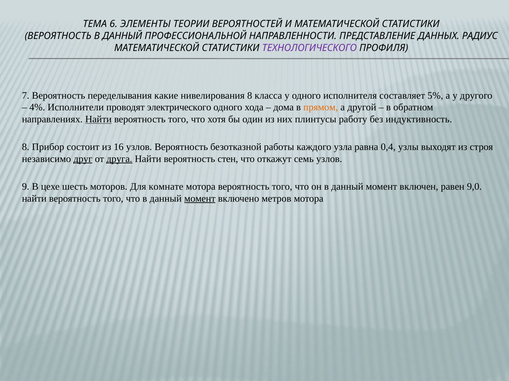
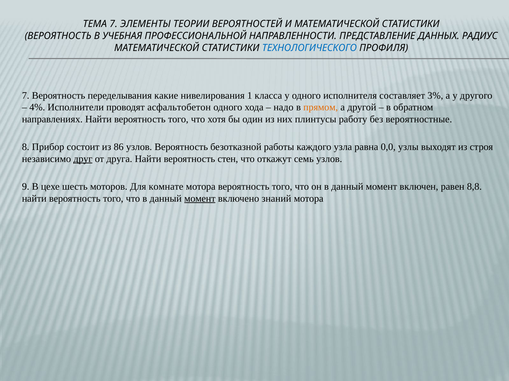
ТЕМА 6: 6 -> 7
ВЕРОЯТНОСТЬ В ДАННЫЙ: ДАННЫЙ -> УЧЕБНАЯ
ТЕХНОЛОГИЧЕСКОГО colour: purple -> blue
нивелирования 8: 8 -> 1
5%: 5% -> 3%
электрического: электрического -> асфальтобетон
дома: дома -> надо
Найти at (98, 119) underline: present -> none
индуктивность: индуктивность -> вероятностные
16: 16 -> 86
0,4: 0,4 -> 0,0
друга underline: present -> none
9,0: 9,0 -> 8,8
метров: метров -> знаний
